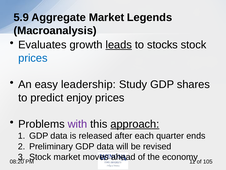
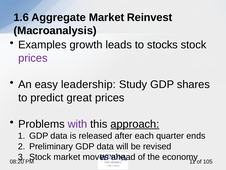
5.9: 5.9 -> 1.6
Legends: Legends -> Reinvest
Evaluates: Evaluates -> Examples
leads underline: present -> none
prices at (33, 58) colour: blue -> purple
enjoy: enjoy -> great
